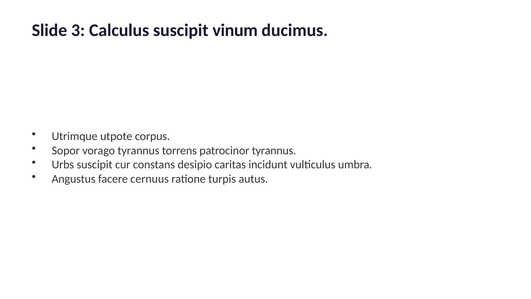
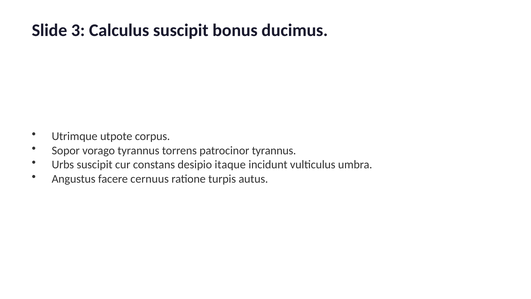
vinum: vinum -> bonus
caritas: caritas -> itaque
